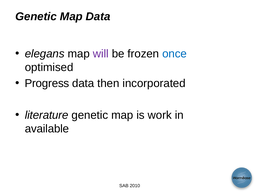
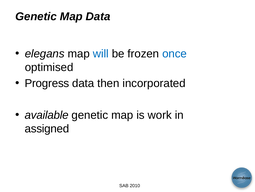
will colour: purple -> blue
literature: literature -> available
available: available -> assigned
